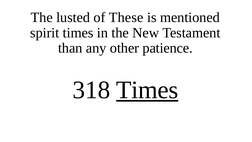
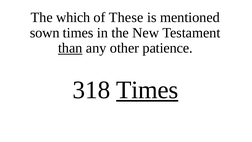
lusted: lusted -> which
spirit: spirit -> sown
than underline: none -> present
